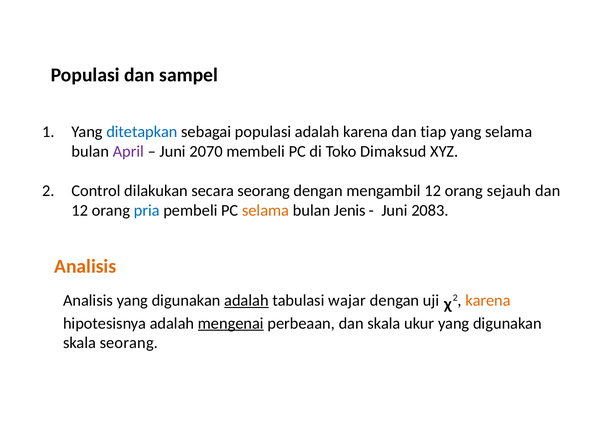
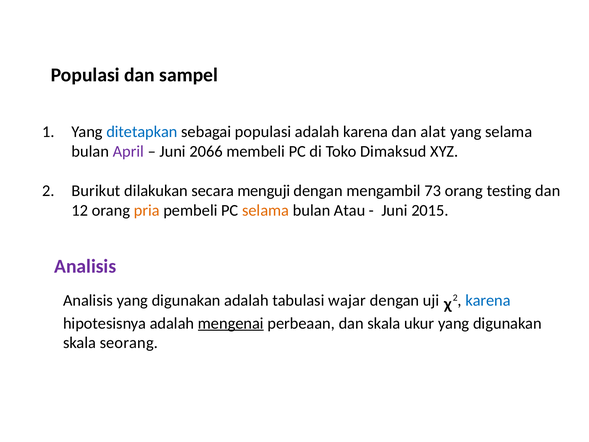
tiap: tiap -> alat
2070: 2070 -> 2066
Control: Control -> Burikut
secara seorang: seorang -> menguji
mengambil 12: 12 -> 73
sejauh: sejauh -> testing
pria colour: blue -> orange
Jenis: Jenis -> Atau
2083: 2083 -> 2015
Analisis at (85, 266) colour: orange -> purple
adalah at (246, 300) underline: present -> none
karena at (488, 300) colour: orange -> blue
